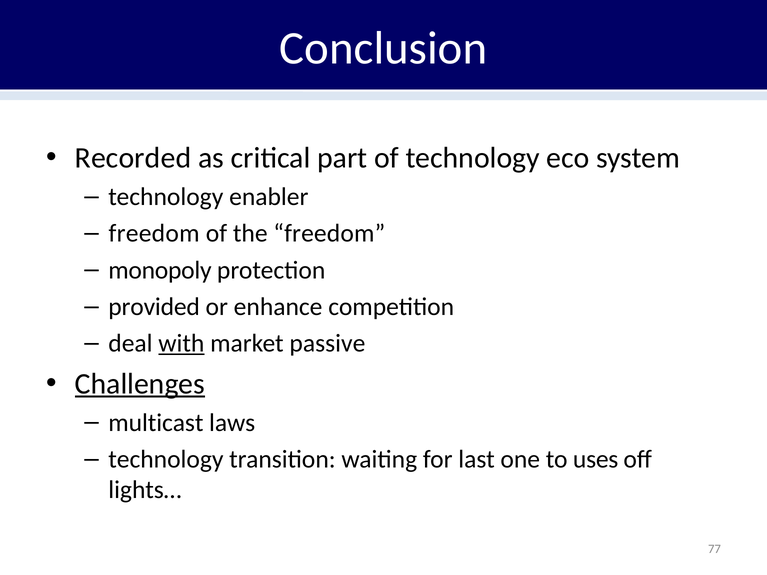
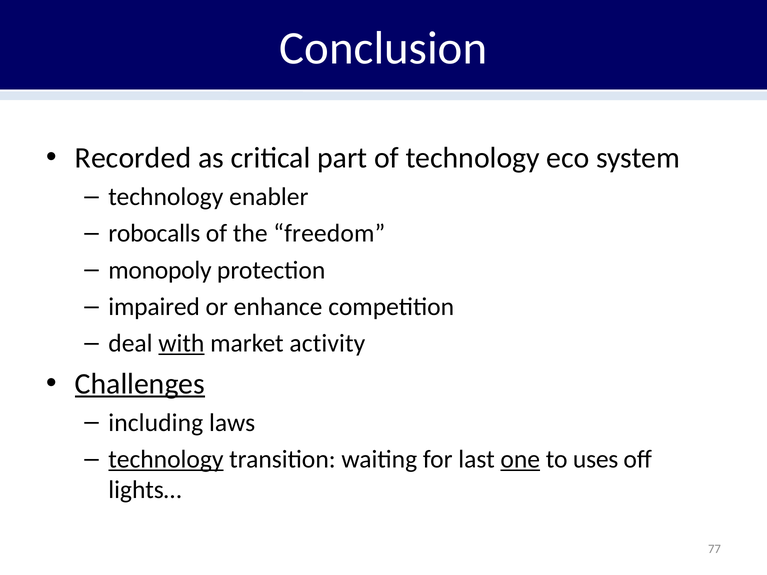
freedom at (154, 234): freedom -> robocalls
provided: provided -> impaired
passive: passive -> activity
multicast: multicast -> including
technology at (166, 460) underline: none -> present
one underline: none -> present
